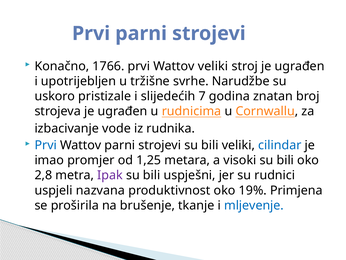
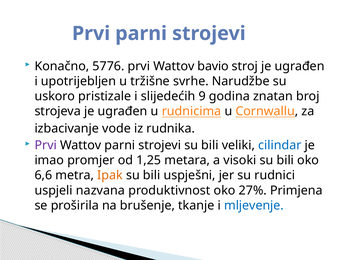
1766: 1766 -> 5776
Wattov veliki: veliki -> bavio
7: 7 -> 9
Prvi at (46, 145) colour: blue -> purple
2,8: 2,8 -> 6,6
Ipak colour: purple -> orange
19%: 19% -> 27%
